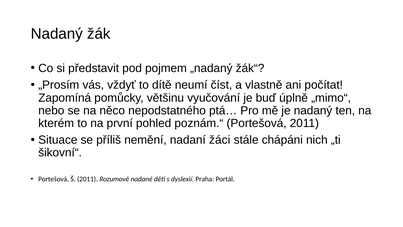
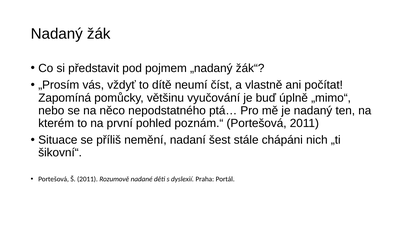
žáci: žáci -> šest
